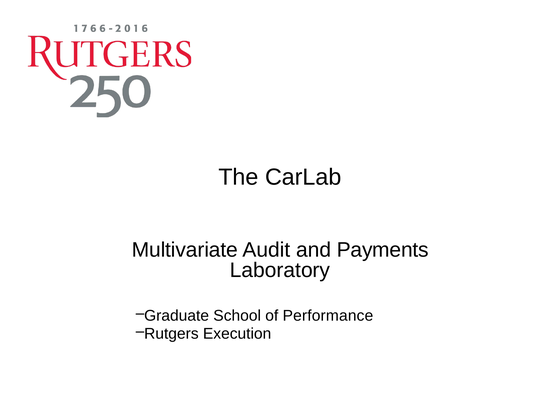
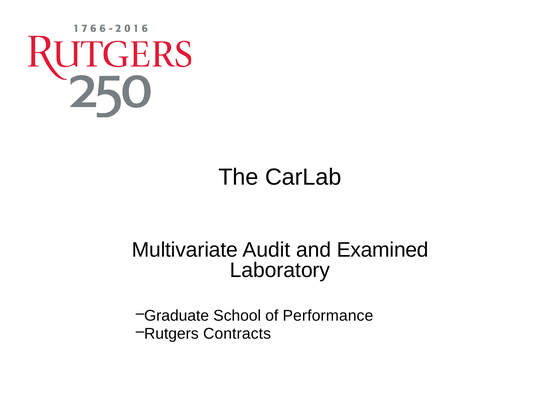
Payments: Payments -> Examined
Execution: Execution -> Contracts
